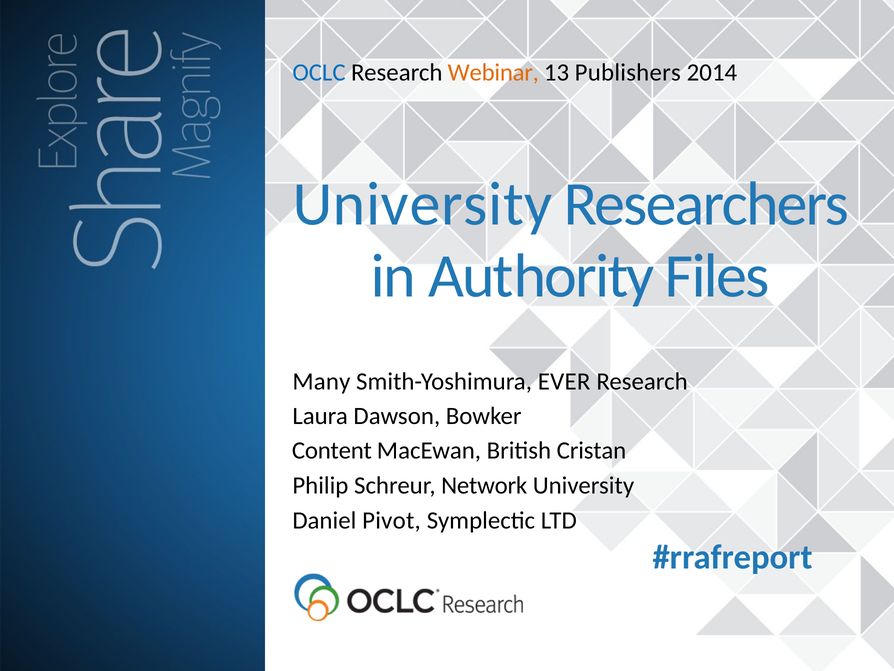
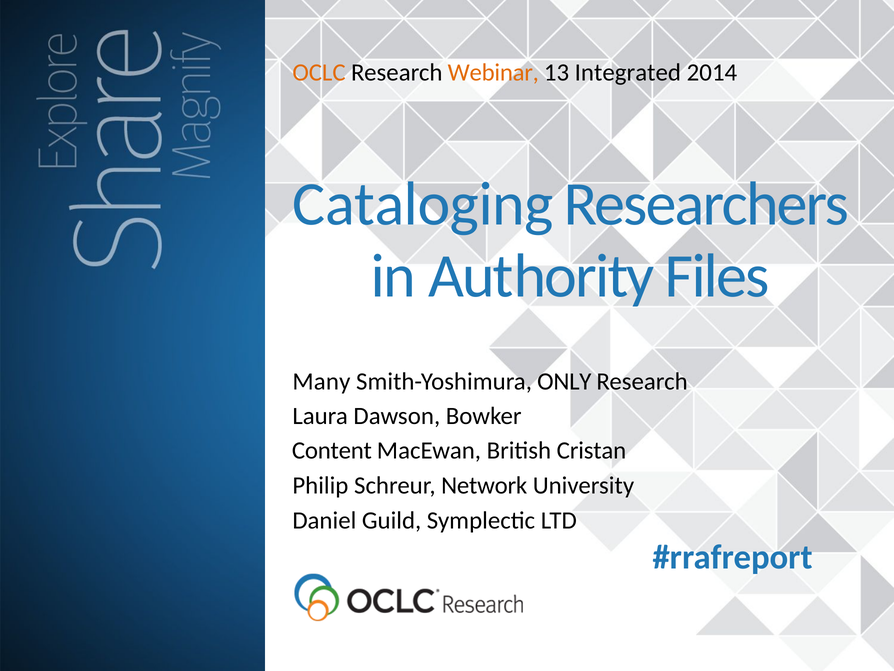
OCLC colour: blue -> orange
Publishers: Publishers -> Integrated
University at (422, 204): University -> Cataloging
EVER: EVER -> ONLY
Pivot: Pivot -> Guild
